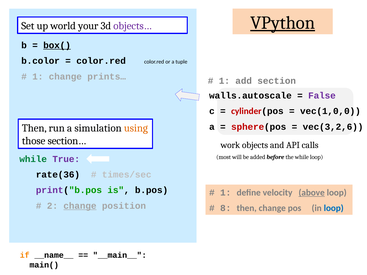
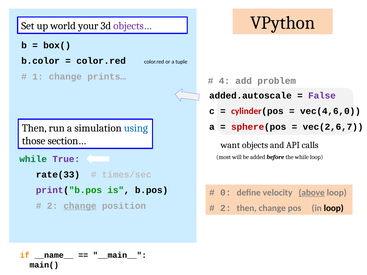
VPython underline: present -> none
box( underline: present -> none
1 at (224, 81): 1 -> 4
section: section -> problem
walls.autoscale: walls.autoscale -> added.autoscale
vec(1,0,0: vec(1,0,0 -> vec(4,6,0
vec(3,2,6: vec(3,2,6 -> vec(2,6,7
using colour: orange -> blue
work: work -> want
rate(36: rate(36 -> rate(33
1 at (226, 193): 1 -> 0
8 at (226, 208): 8 -> 2
loop at (334, 208) colour: blue -> black
